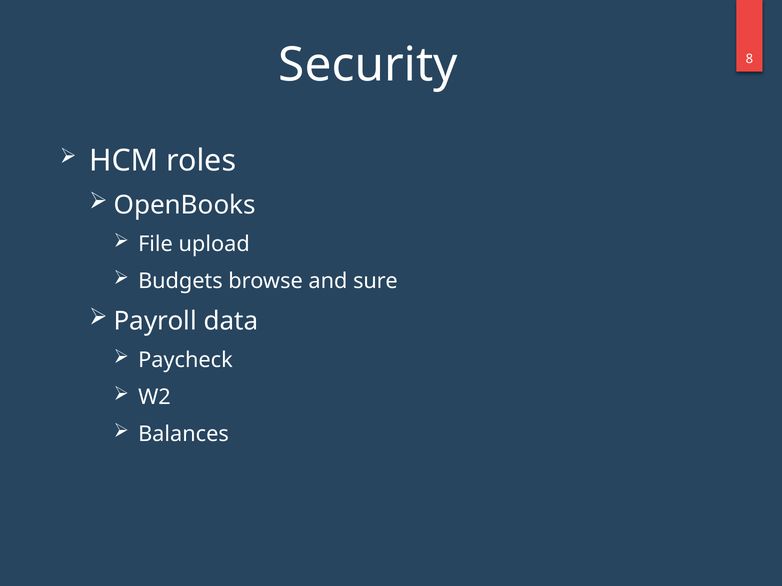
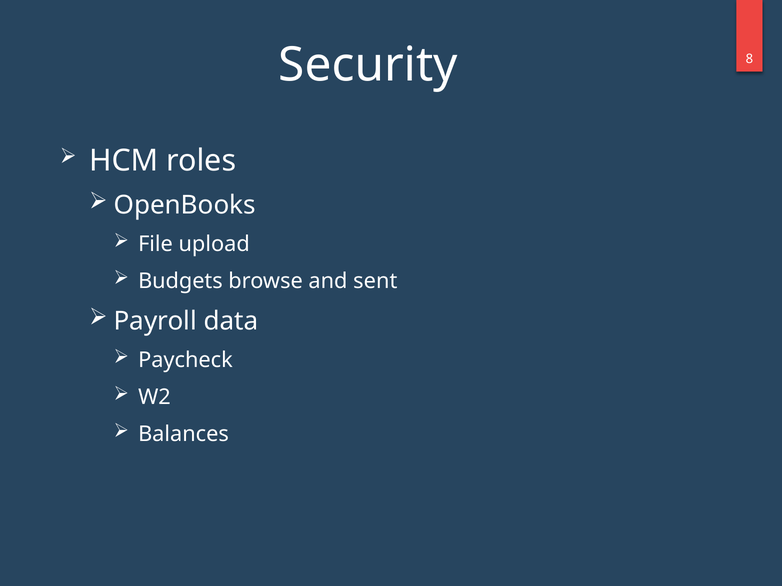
sure: sure -> sent
